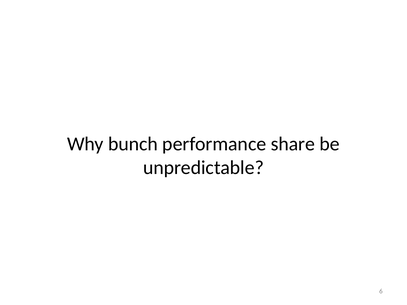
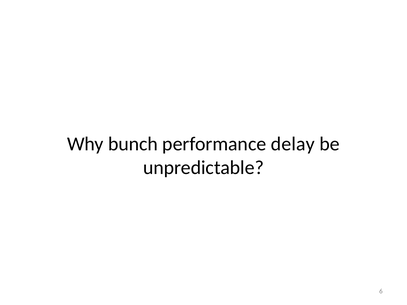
share: share -> delay
